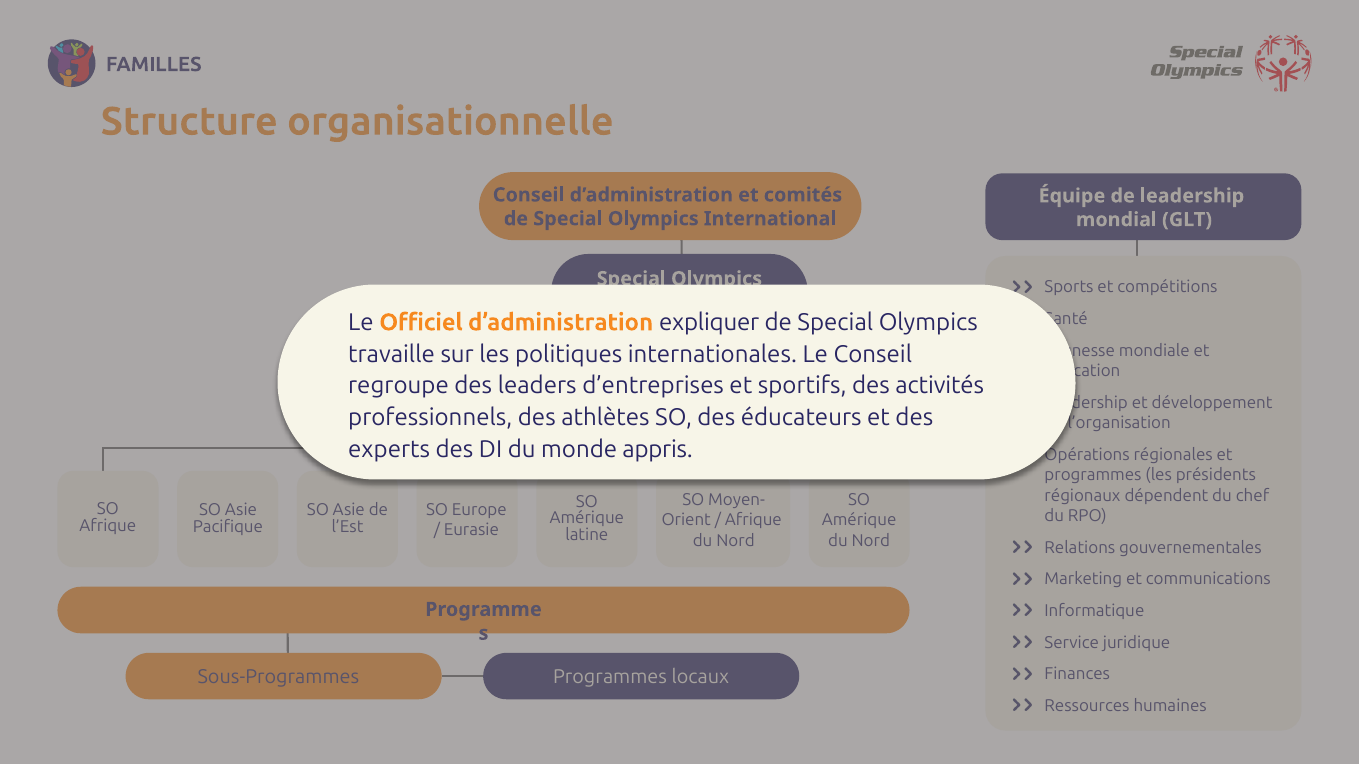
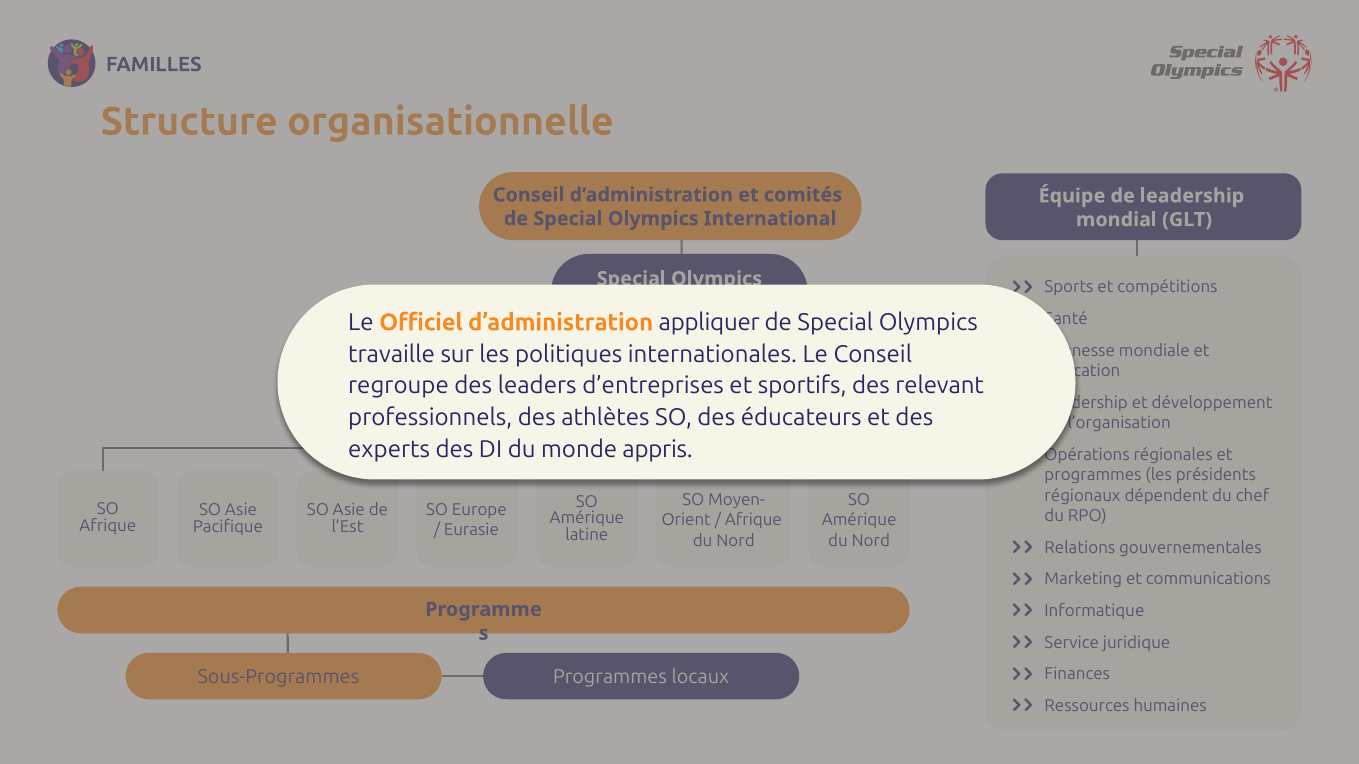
expliquer: expliquer -> appliquer
activités: activités -> relevant
